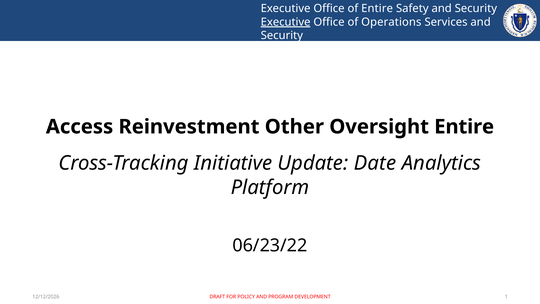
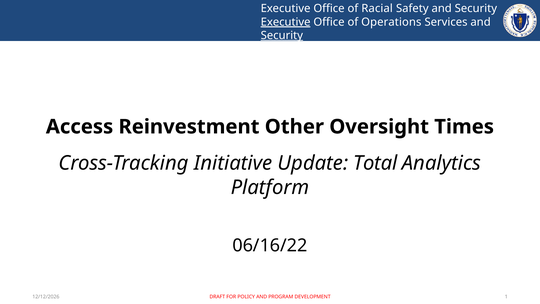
of Entire: Entire -> Racial
Security at (282, 35) underline: none -> present
Oversight Entire: Entire -> Times
Date: Date -> Total
06/23/22: 06/23/22 -> 06/16/22
